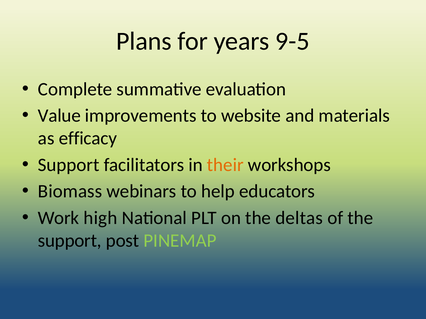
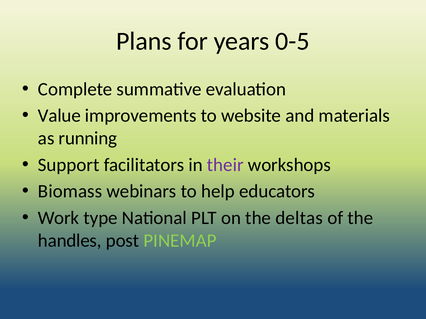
9-5: 9-5 -> 0-5
efficacy: efficacy -> running
their colour: orange -> purple
high: high -> type
support at (70, 241): support -> handles
